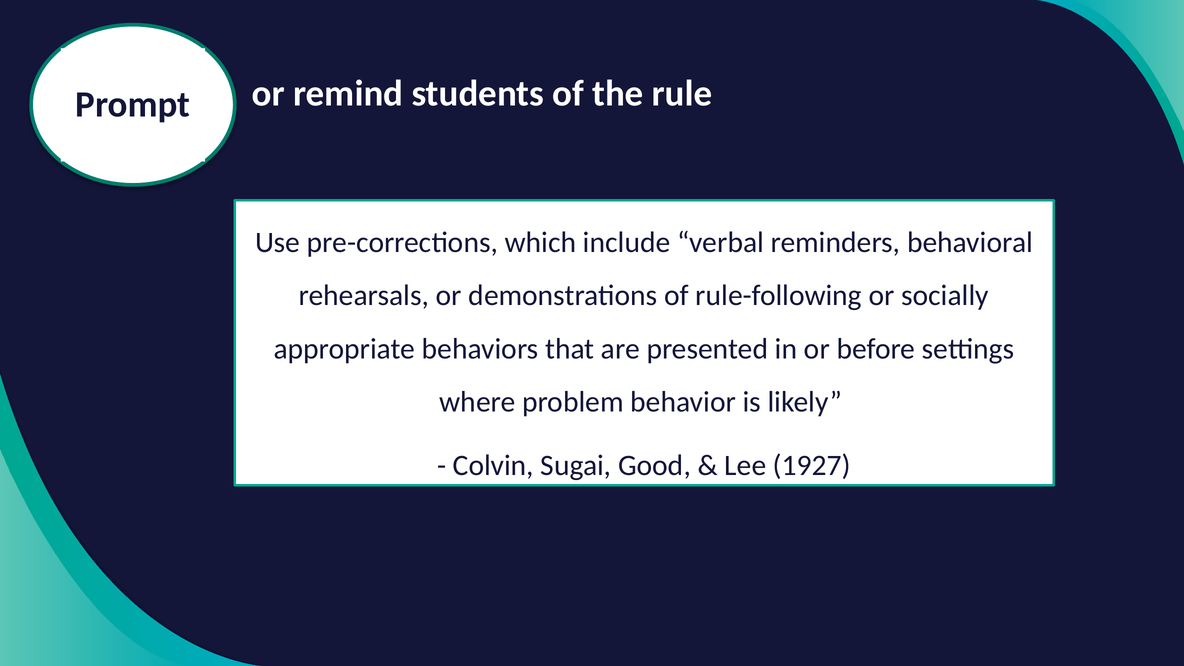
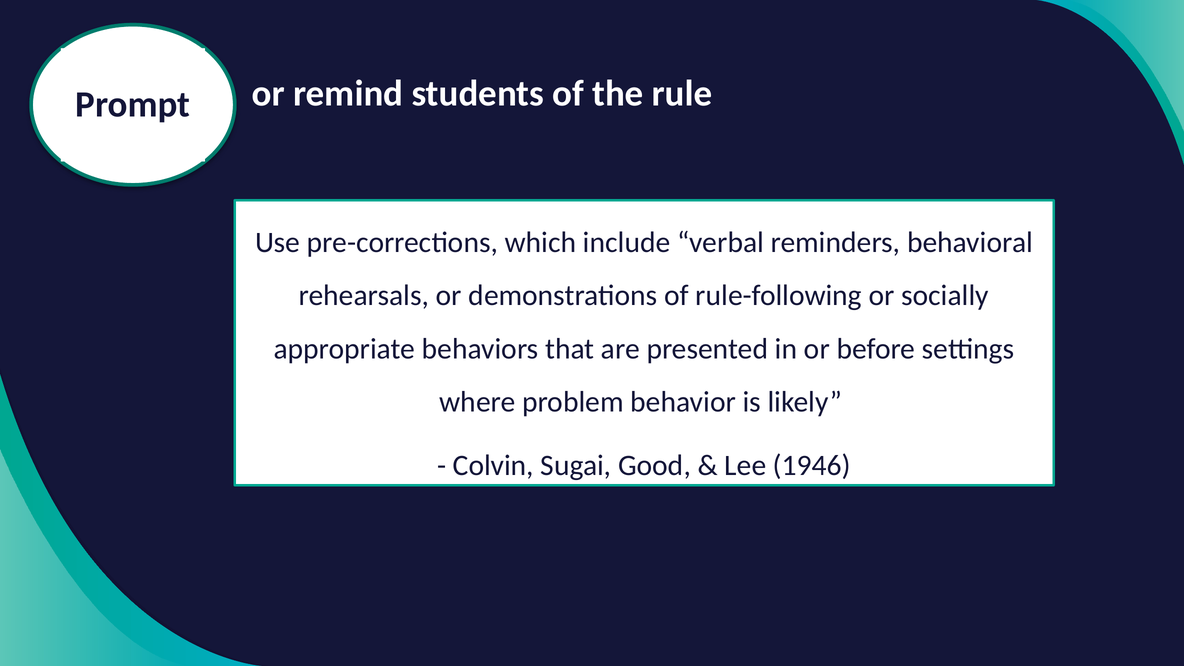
1927: 1927 -> 1946
